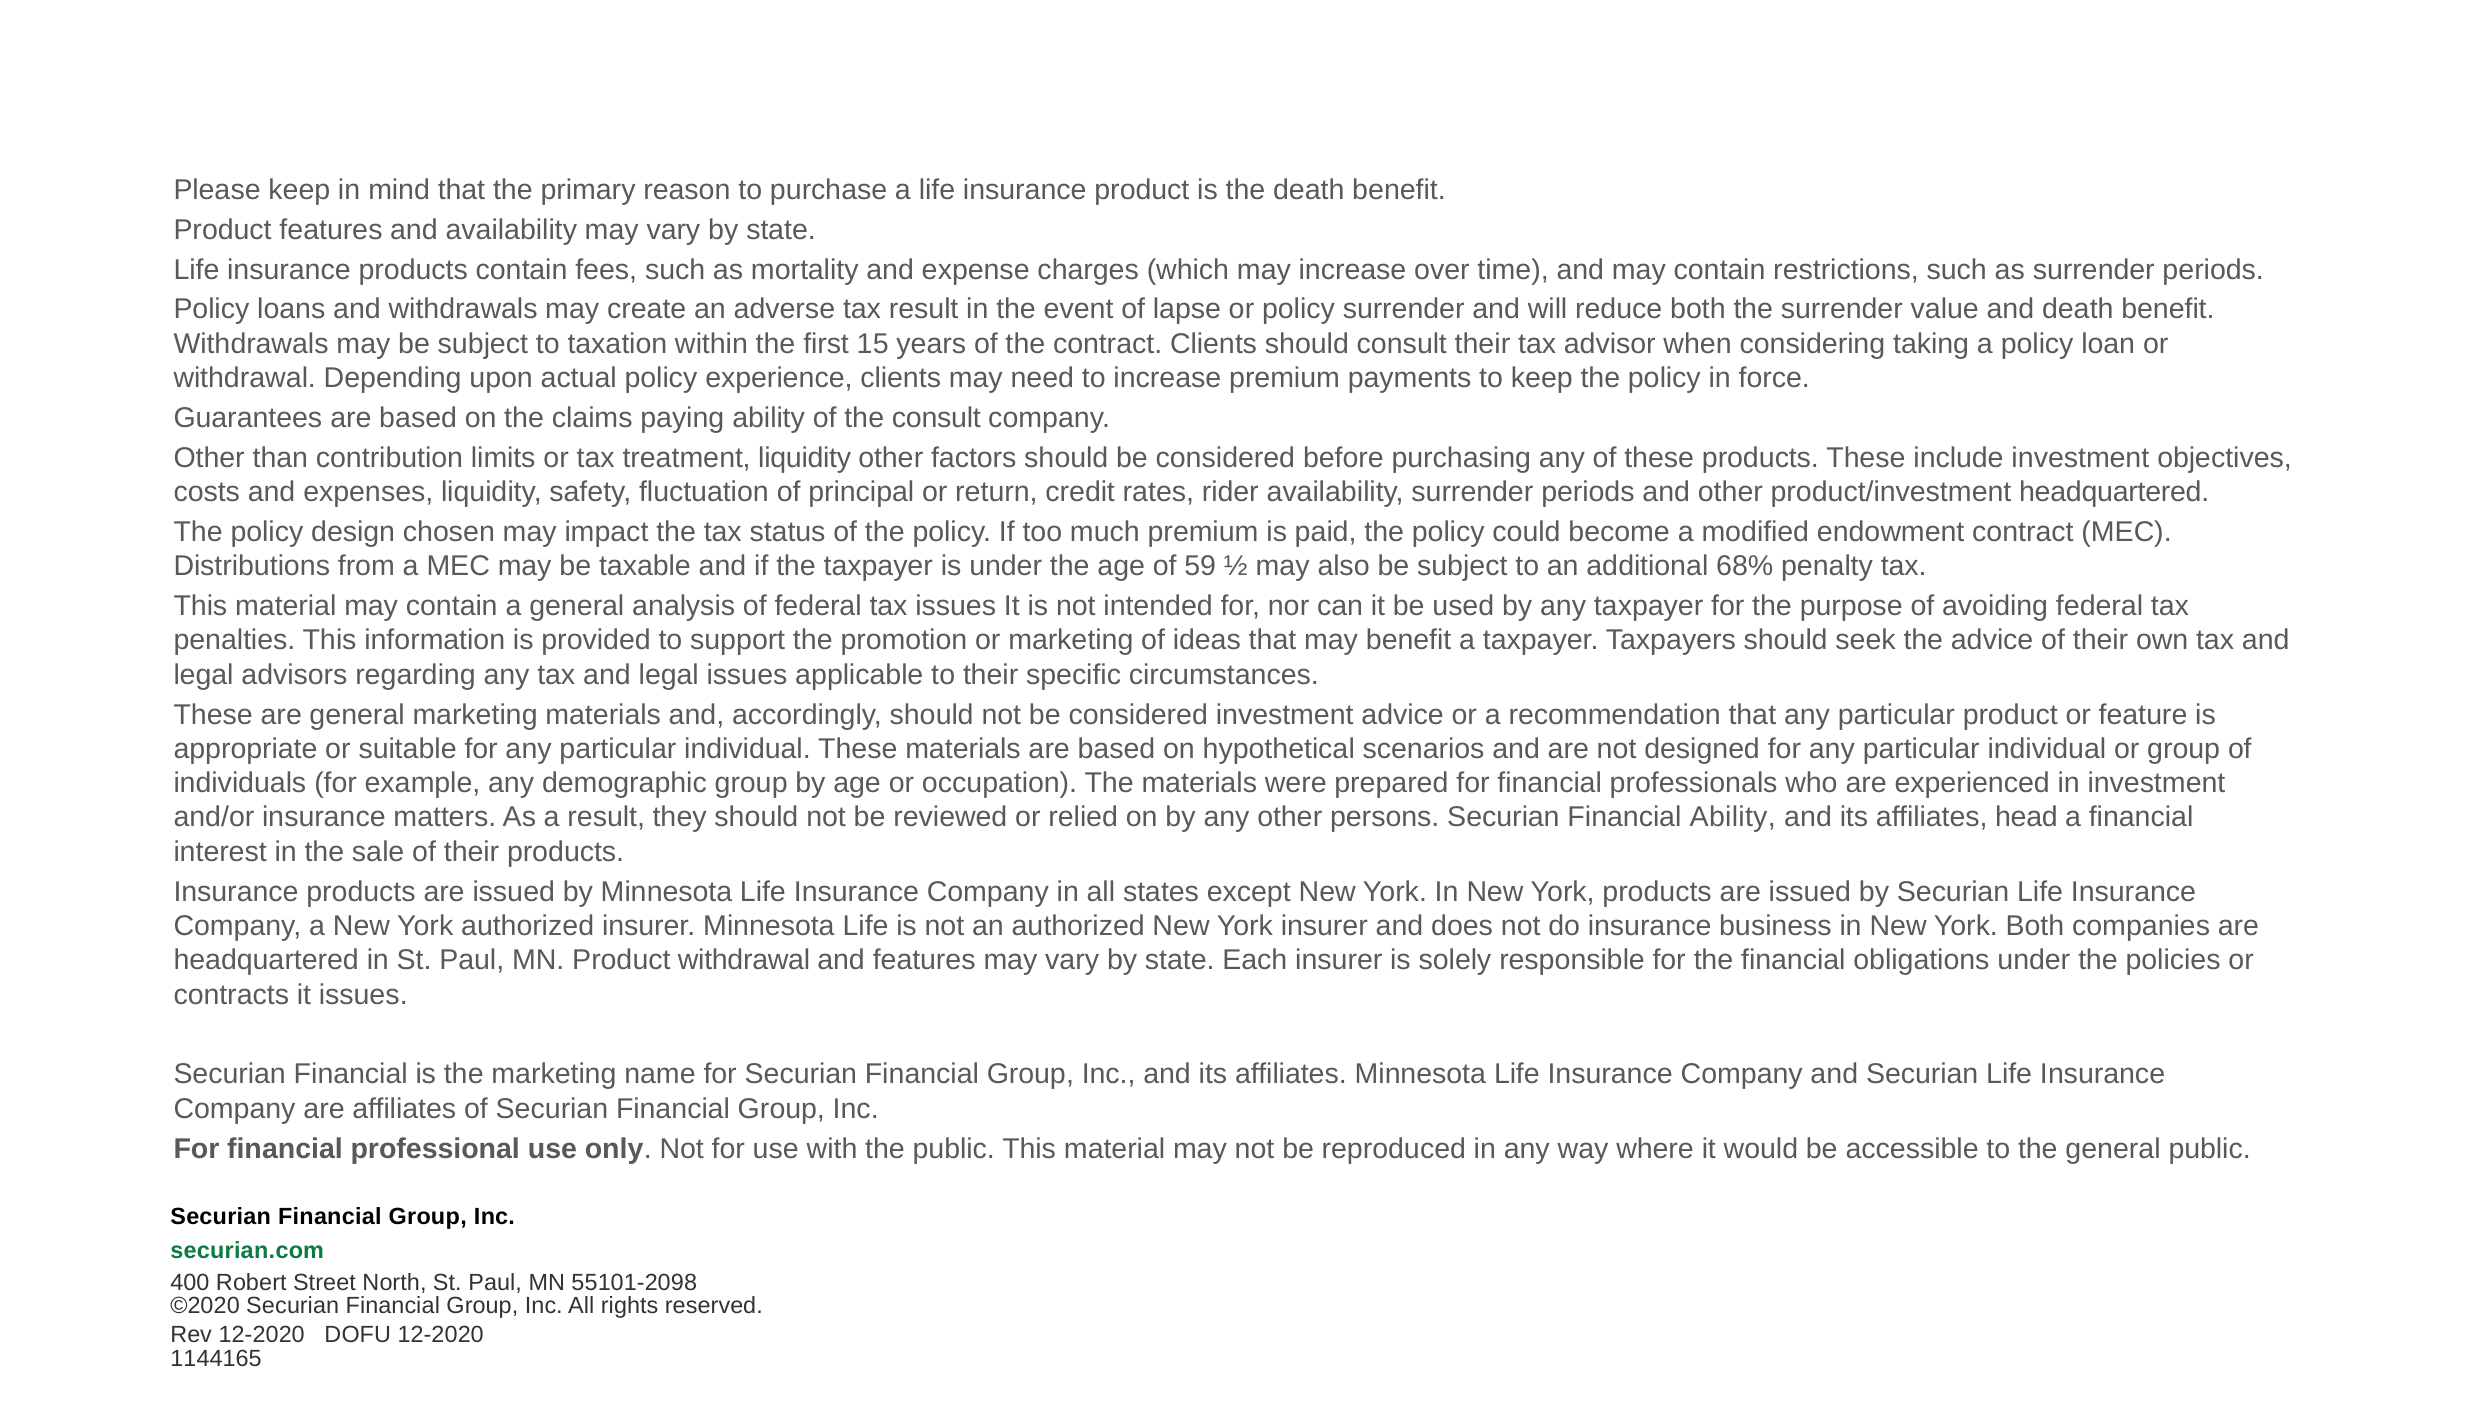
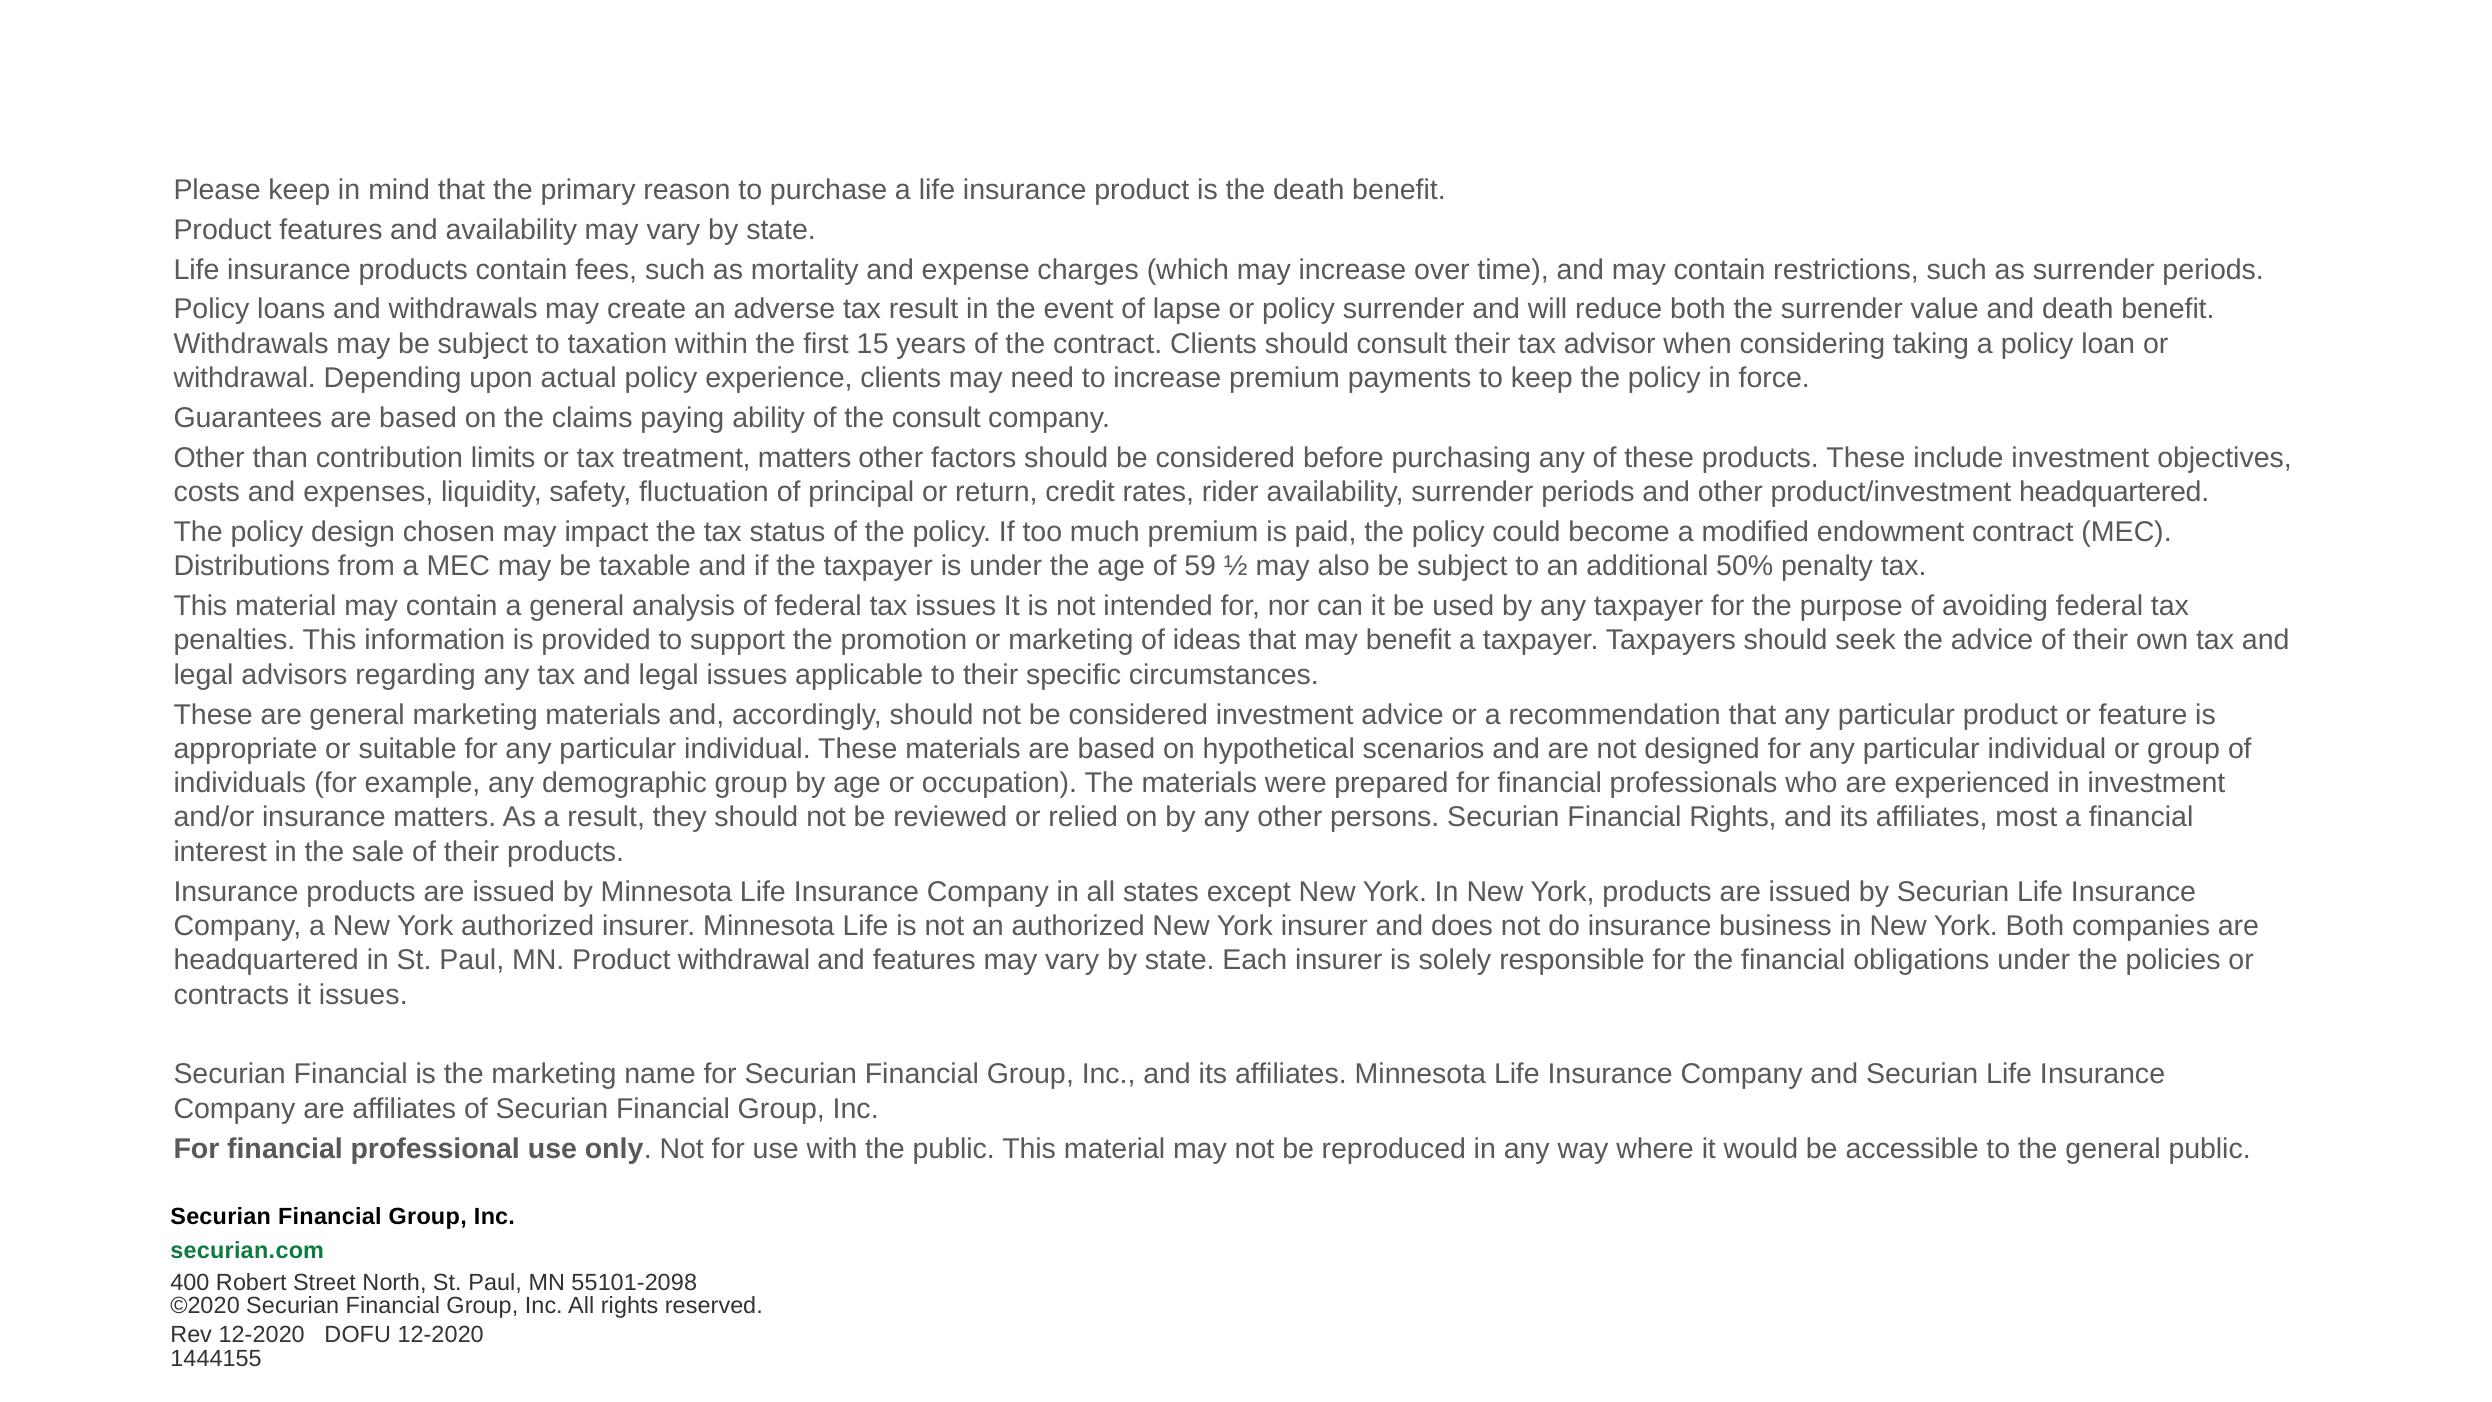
treatment liquidity: liquidity -> matters
68%: 68% -> 50%
Financial Ability: Ability -> Rights
head: head -> most
1144165: 1144165 -> 1444155
